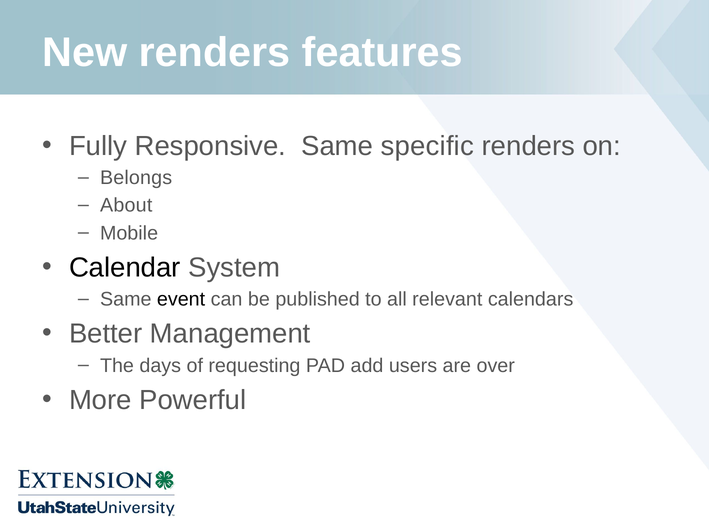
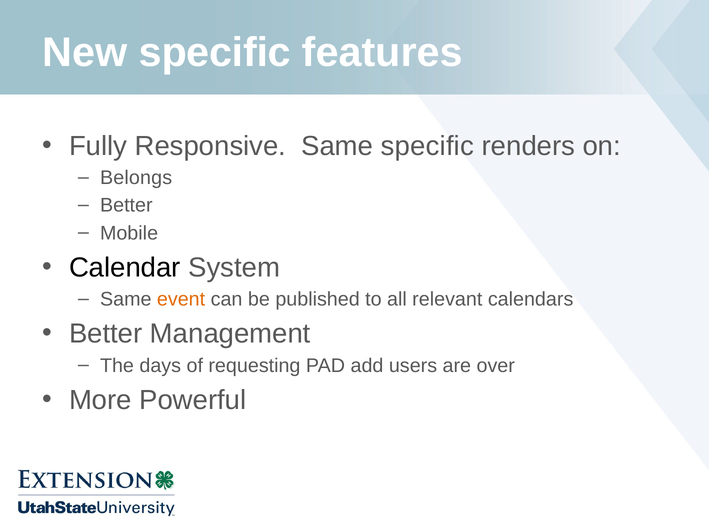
New renders: renders -> specific
About at (126, 205): About -> Better
event colour: black -> orange
